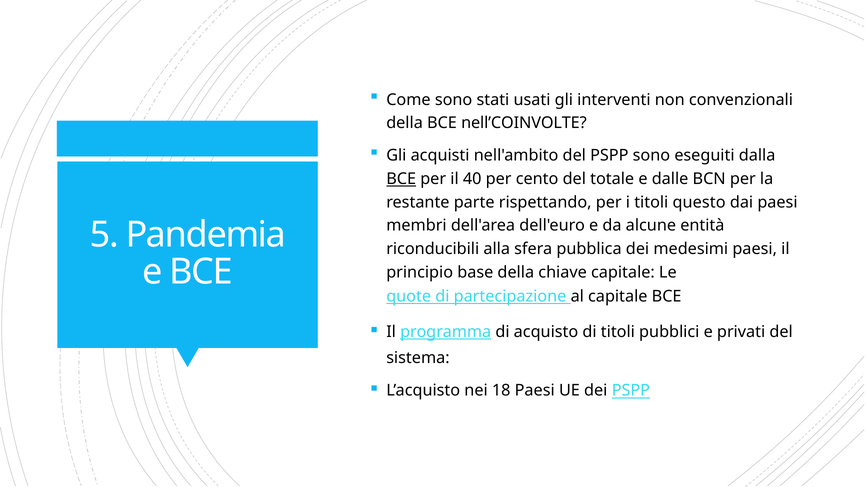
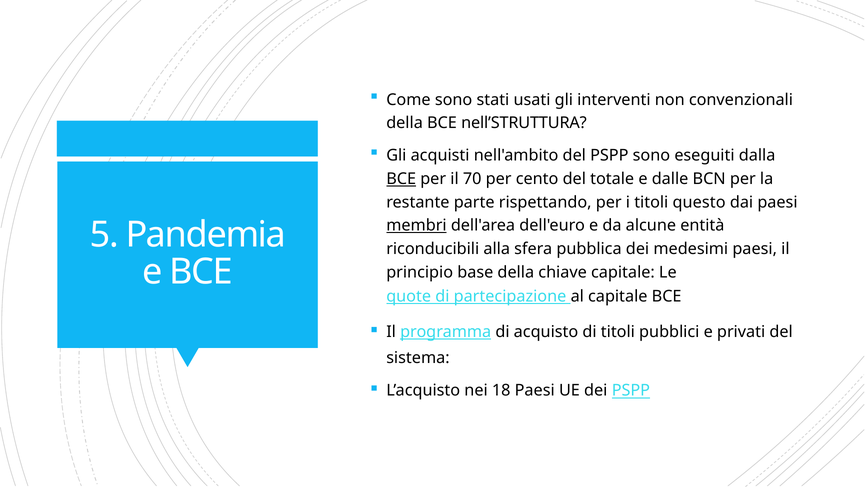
nell’COINVOLTE: nell’COINVOLTE -> nell’STRUTTURA
40: 40 -> 70
membri underline: none -> present
